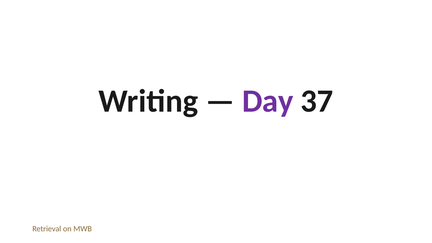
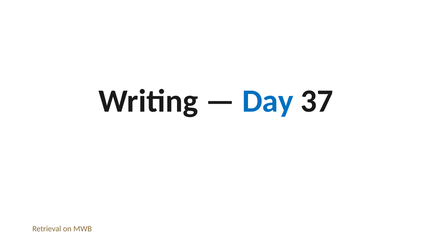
Day colour: purple -> blue
